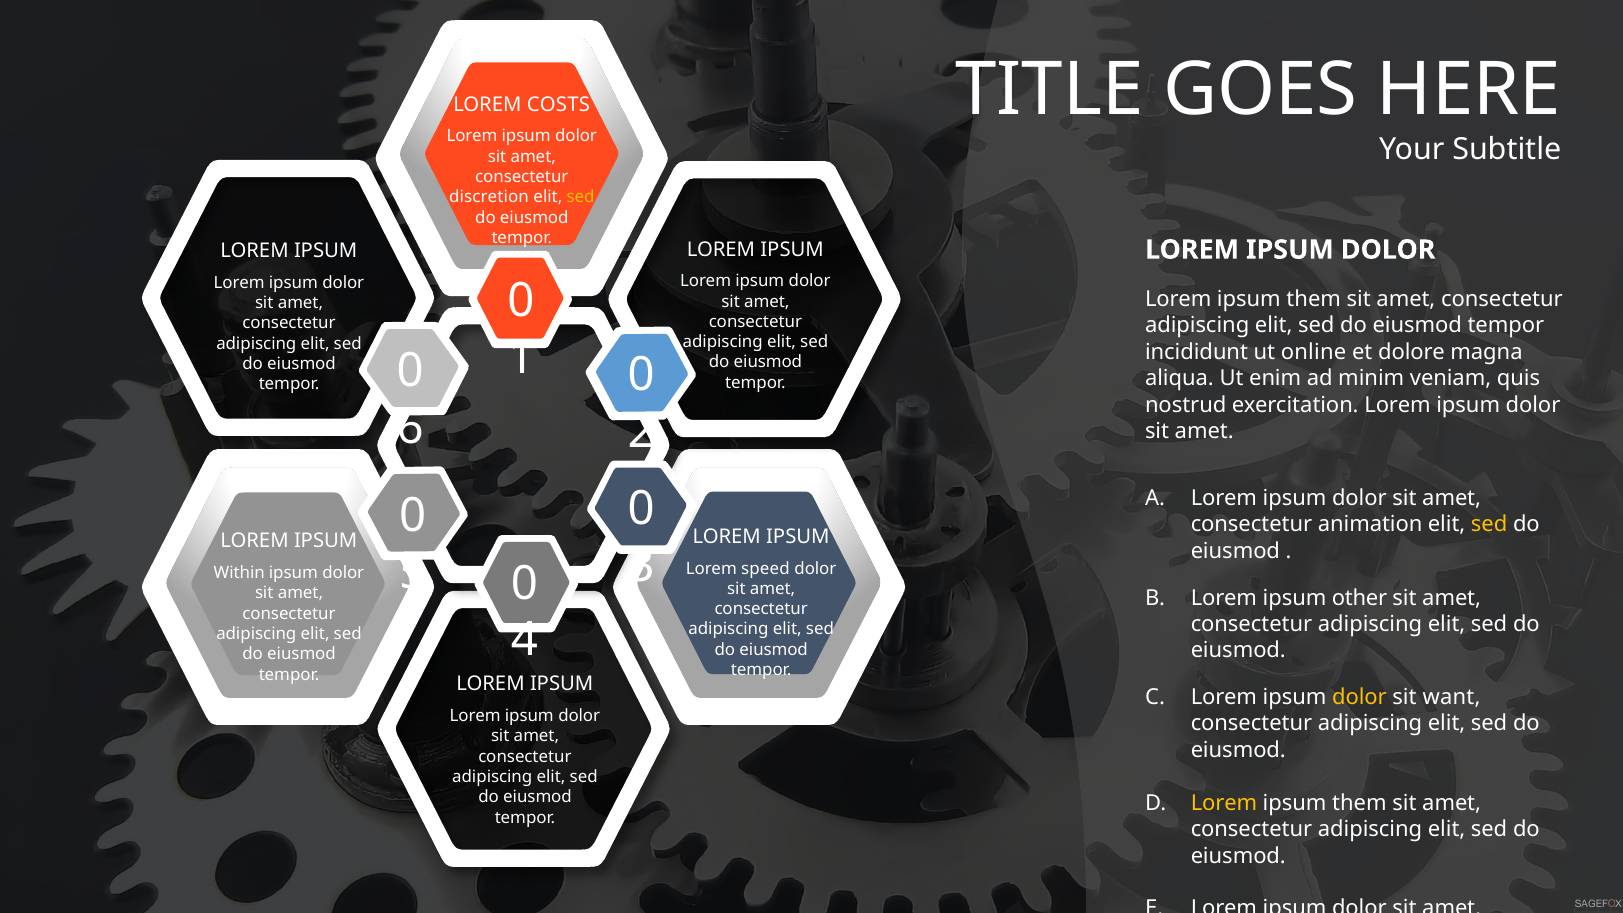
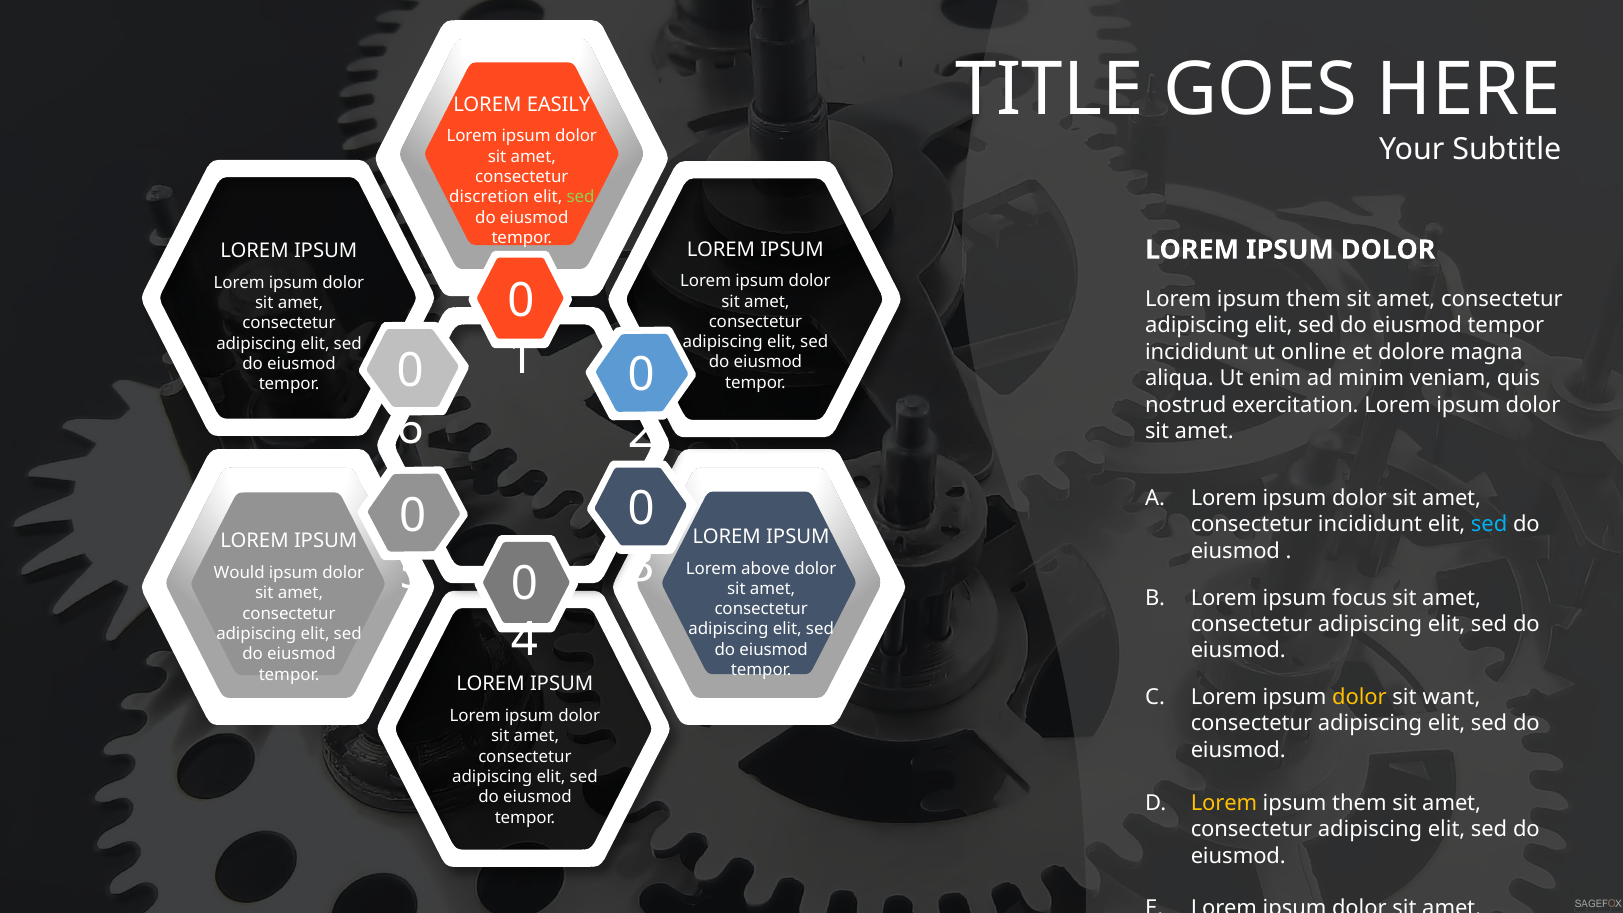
COSTS: COSTS -> EASILY
sed at (581, 197) colour: yellow -> light green
consectetur animation: animation -> incididunt
sed at (1489, 525) colour: yellow -> light blue
speed: speed -> above
Within: Within -> Would
other: other -> focus
